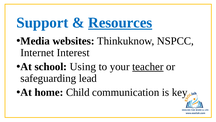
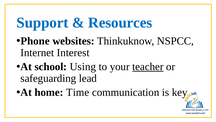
Resources underline: present -> none
Media: Media -> Phone
Child: Child -> Time
